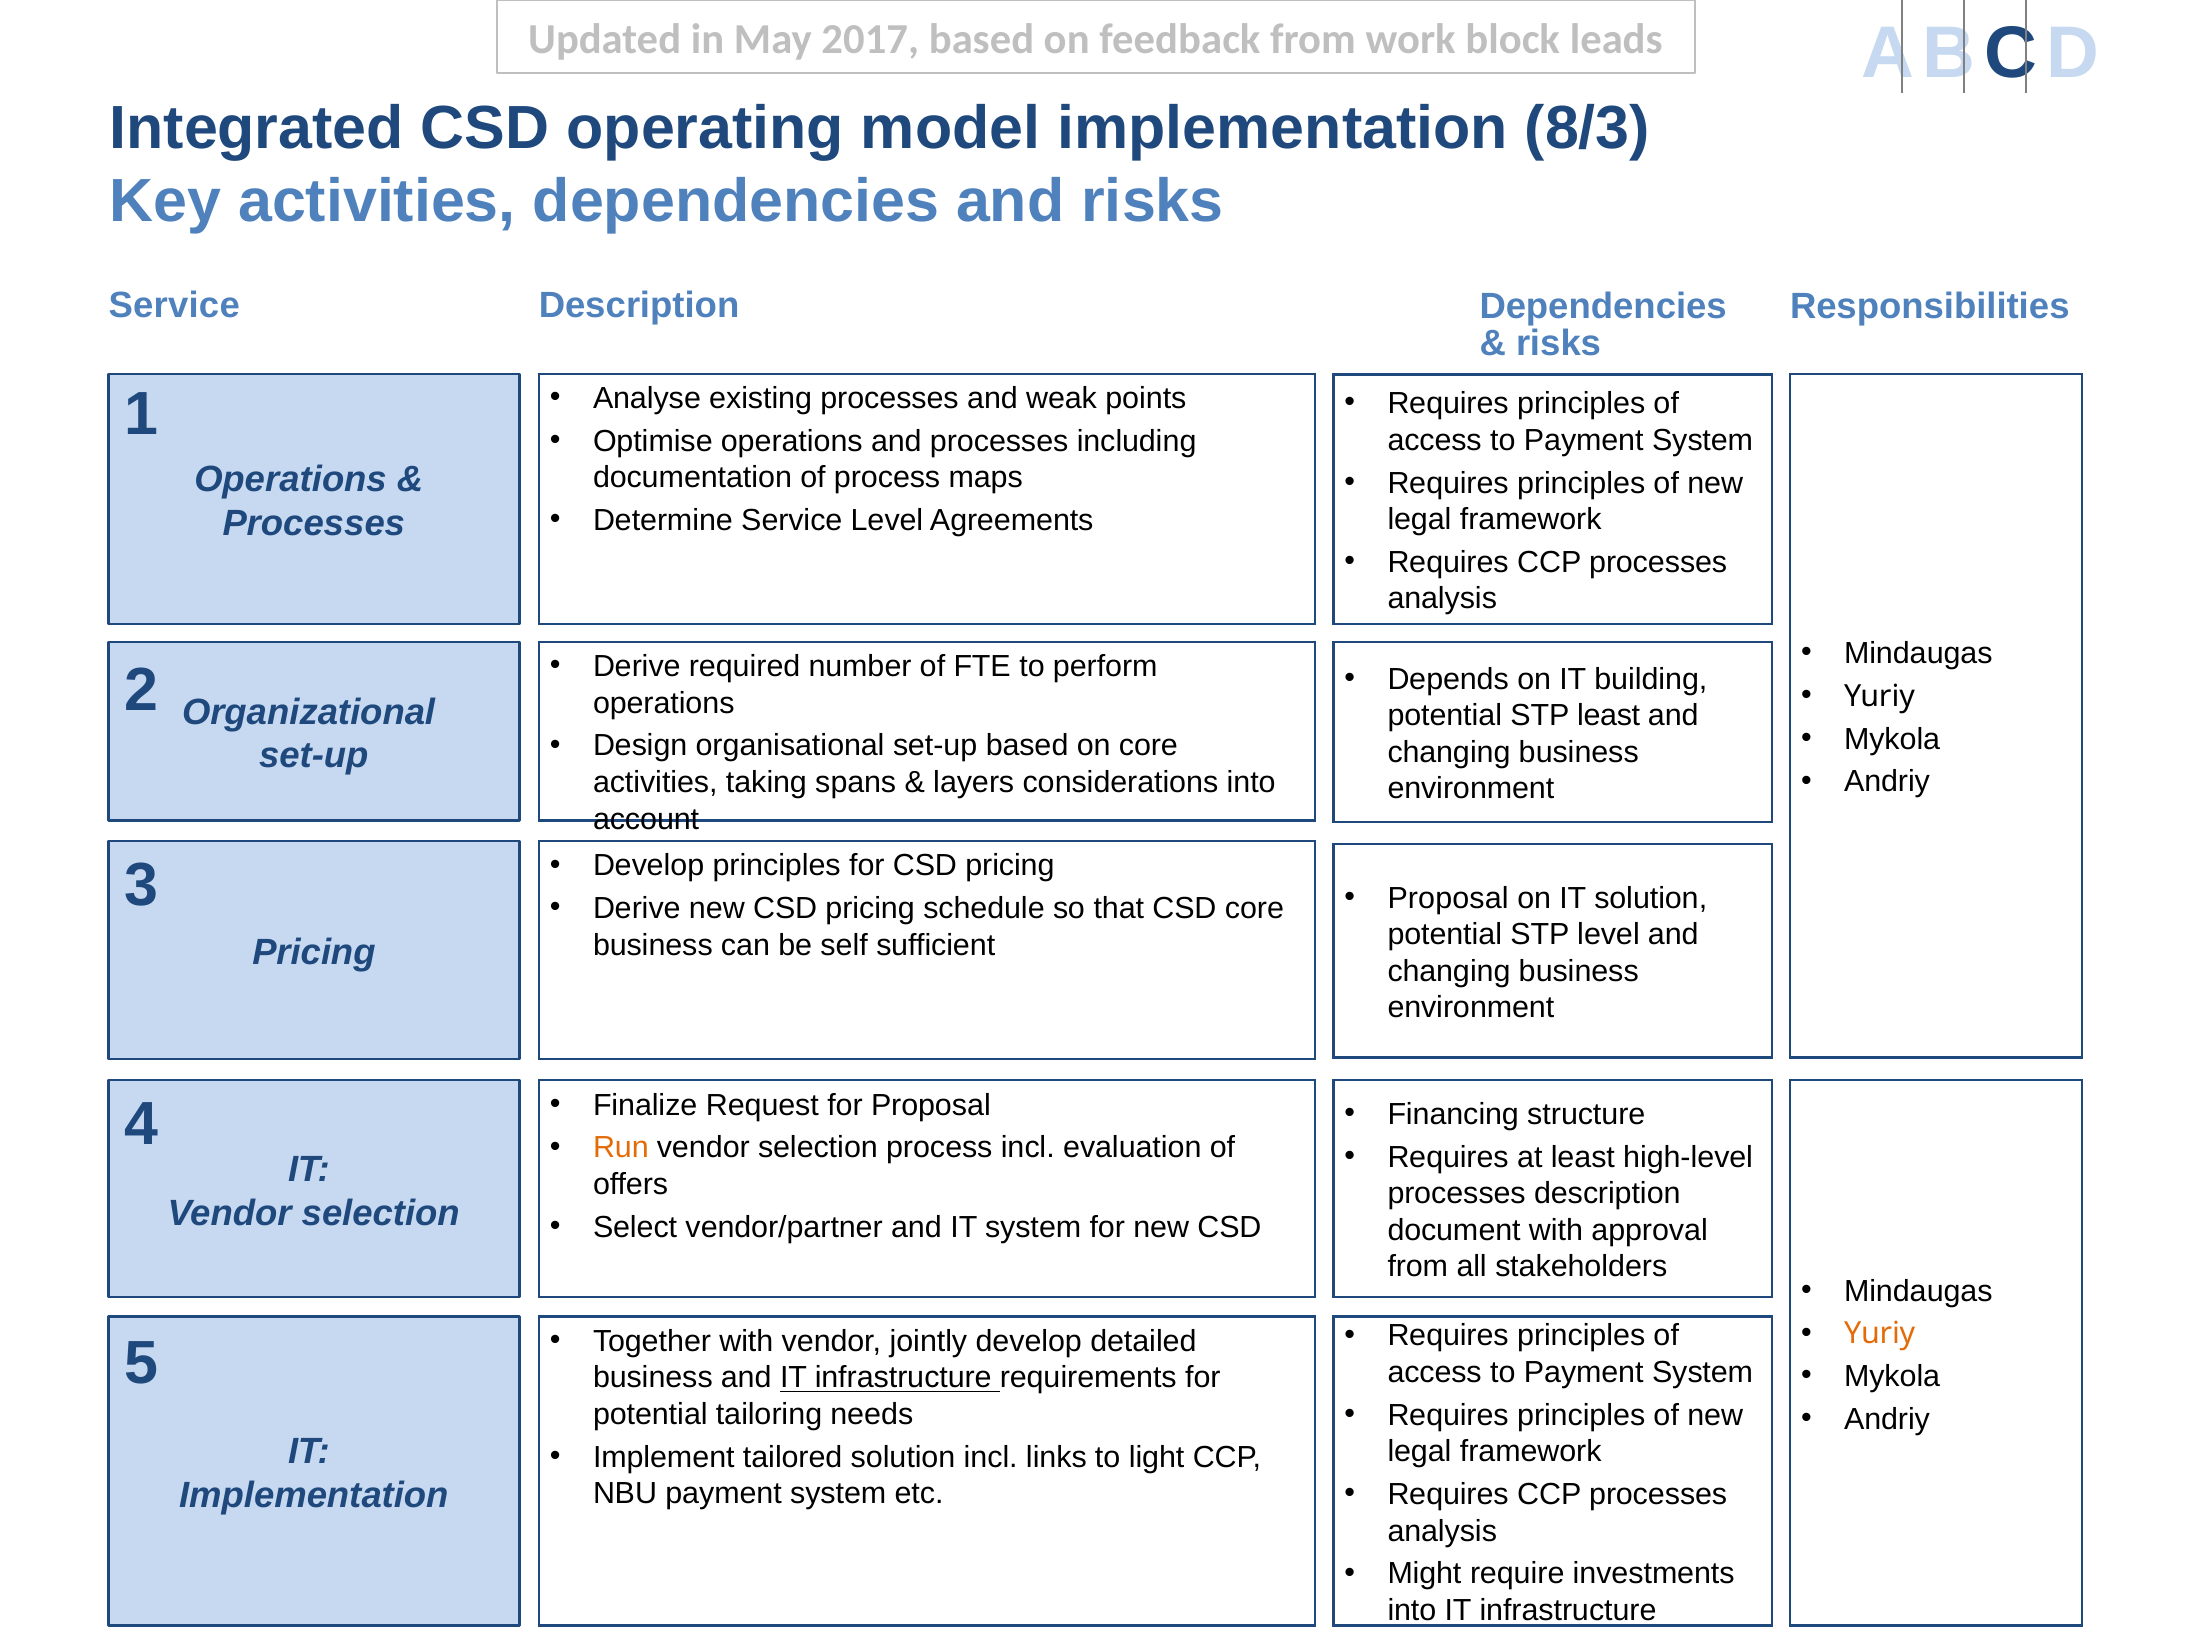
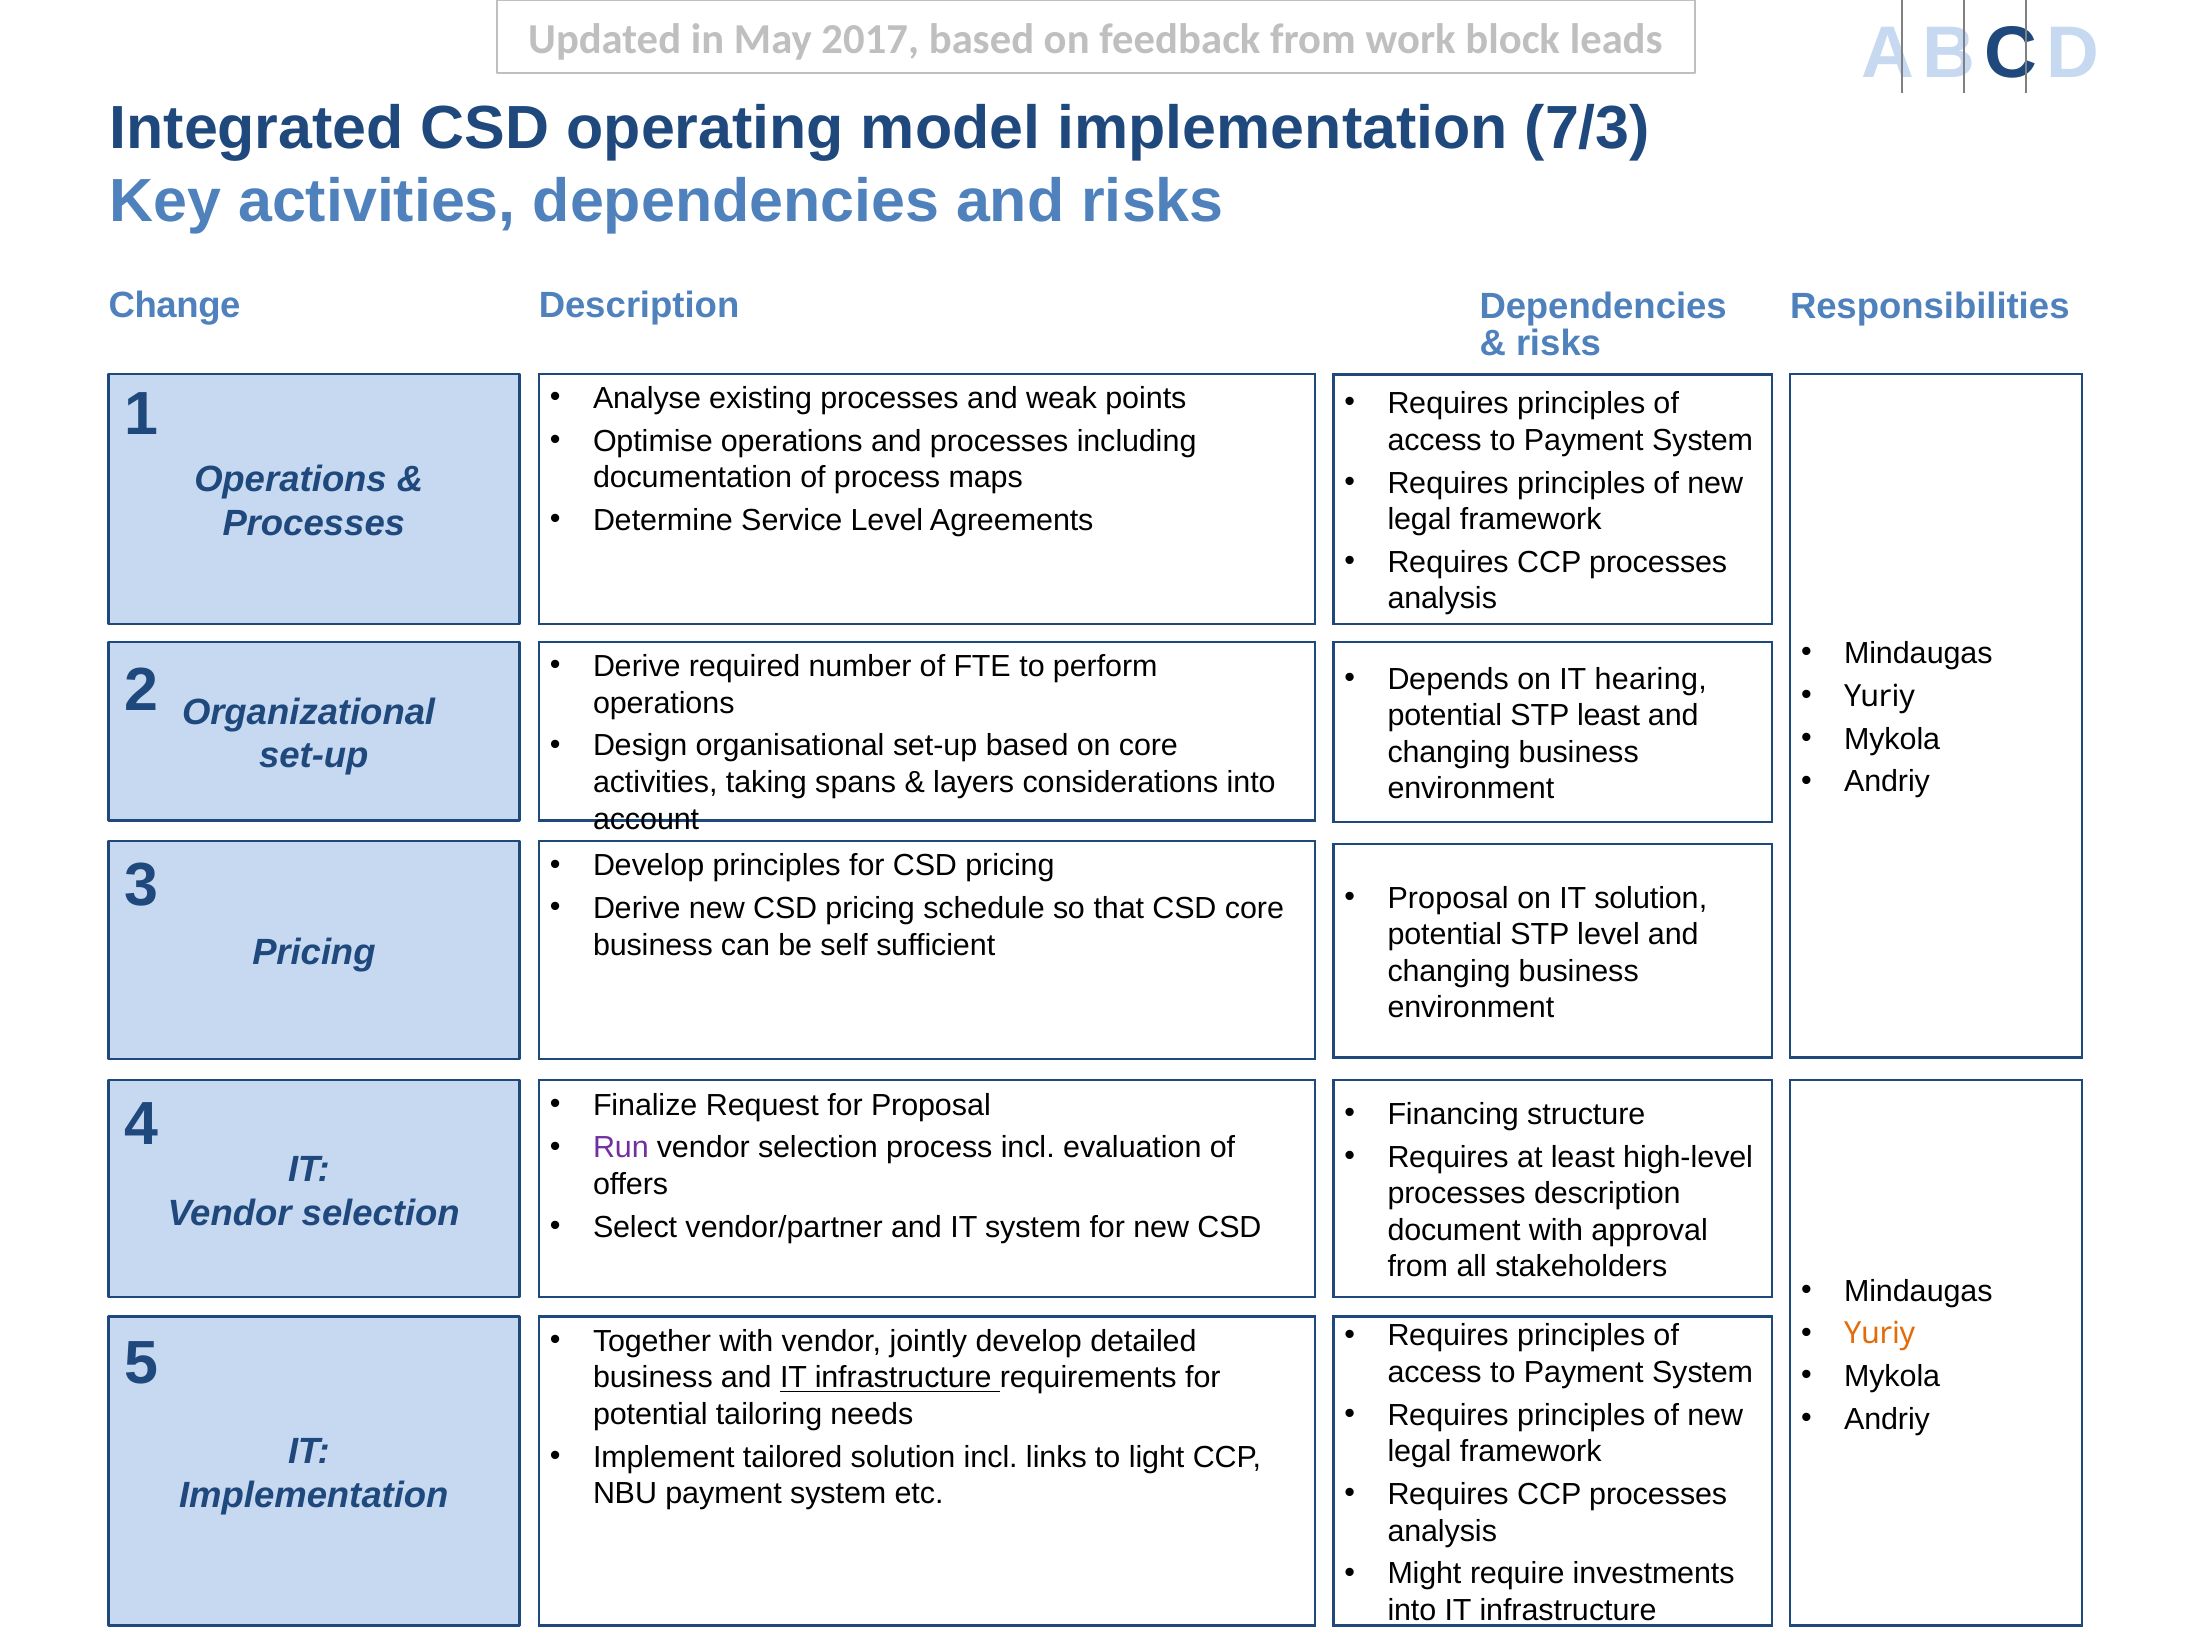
8/3: 8/3 -> 7/3
Service at (174, 306): Service -> Change
building: building -> hearing
Run colour: orange -> purple
